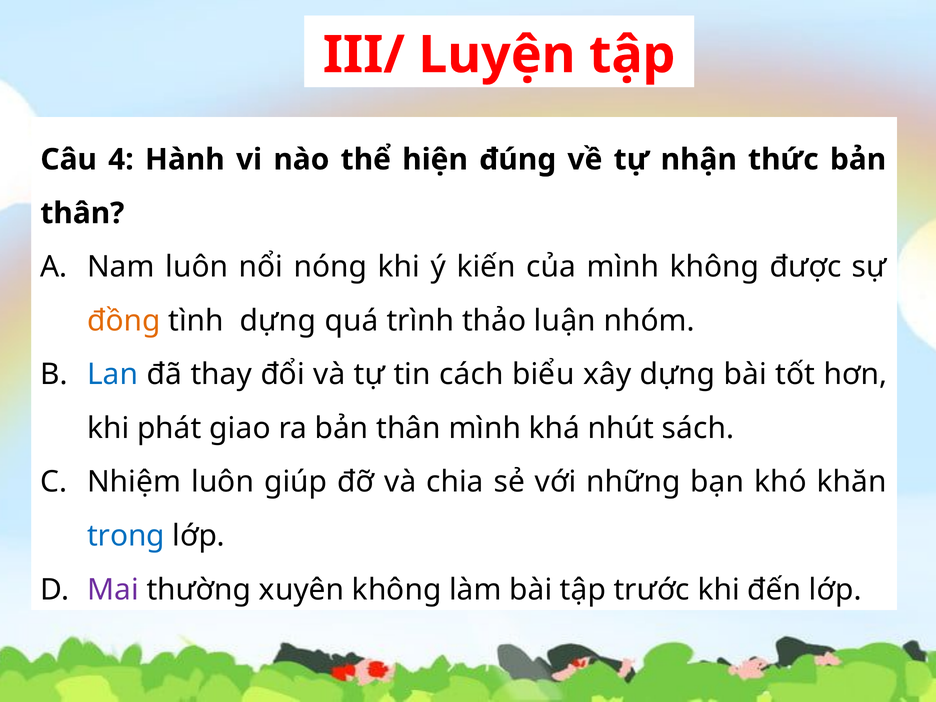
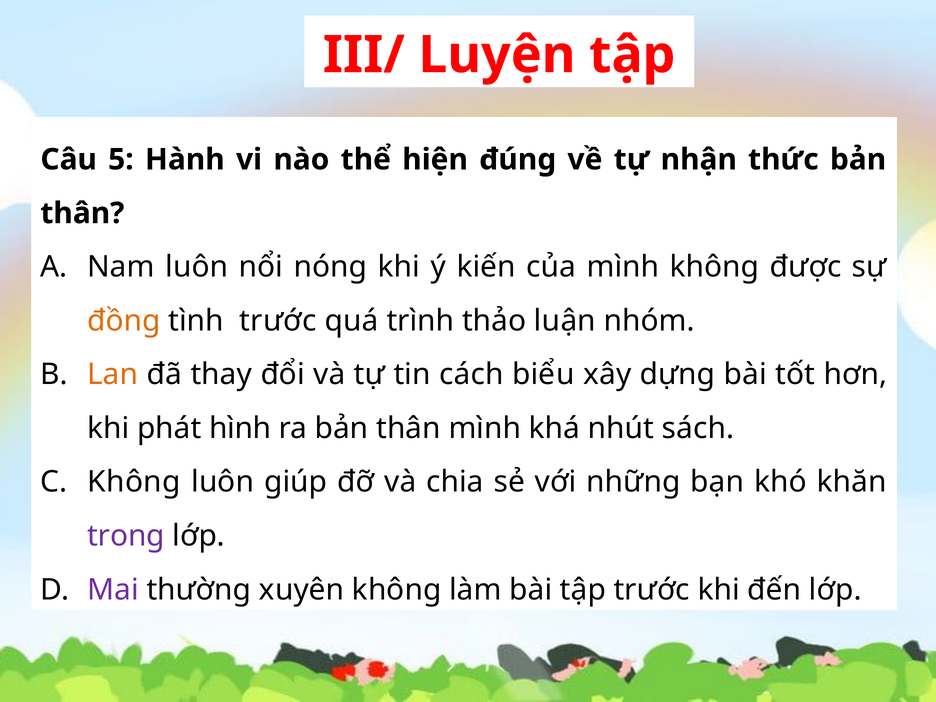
4: 4 -> 5
tình dựng: dựng -> trước
Lan colour: blue -> orange
giao: giao -> hình
Nhiệm at (134, 482): Nhiệm -> Không
trong colour: blue -> purple
